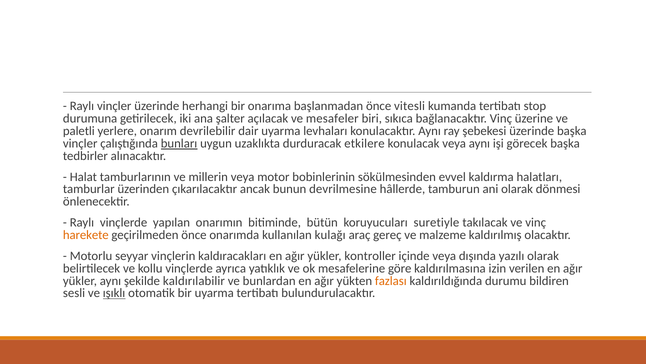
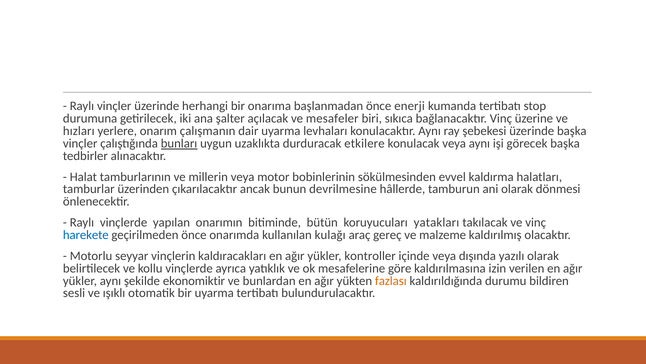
vitesli: vitesli -> enerji
paletli: paletli -> hızları
devrilebilir: devrilebilir -> çalışmanın
suretiyle: suretiyle -> yatakları
harekete colour: orange -> blue
kaldırılabilir: kaldırılabilir -> ekonomiktir
ışıklı underline: present -> none
